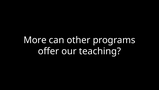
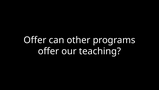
More at (35, 40): More -> Offer
